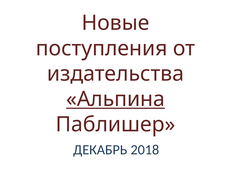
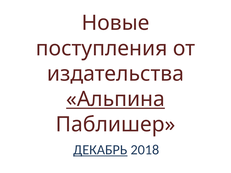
ДЕКАБРЬ underline: none -> present
